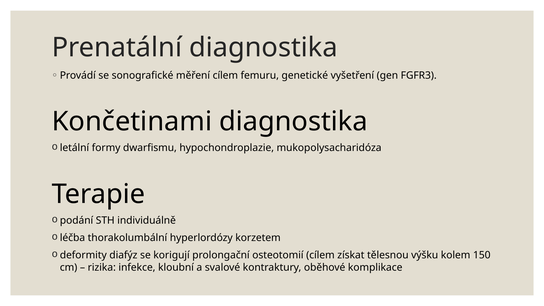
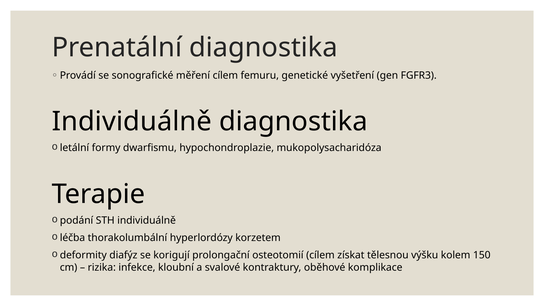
Končetinami at (132, 122): Končetinami -> Individuálně
